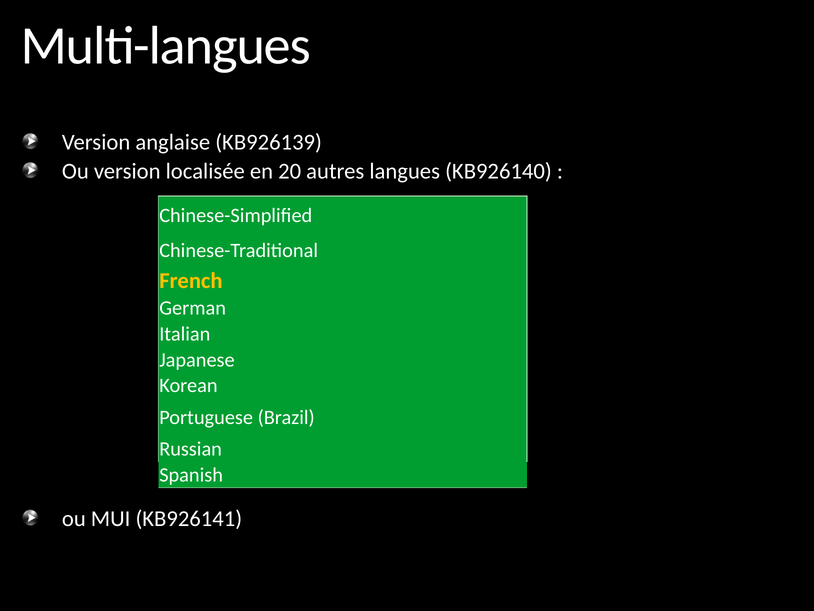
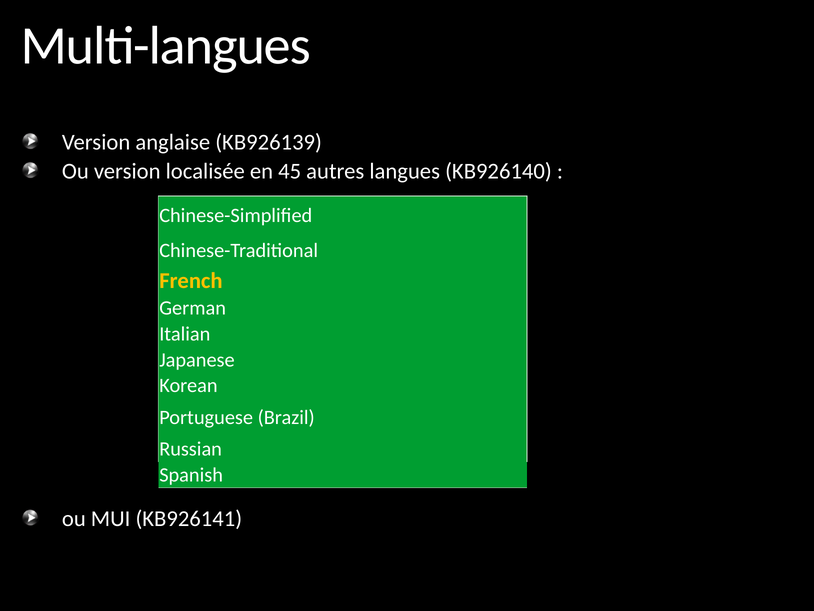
20: 20 -> 45
